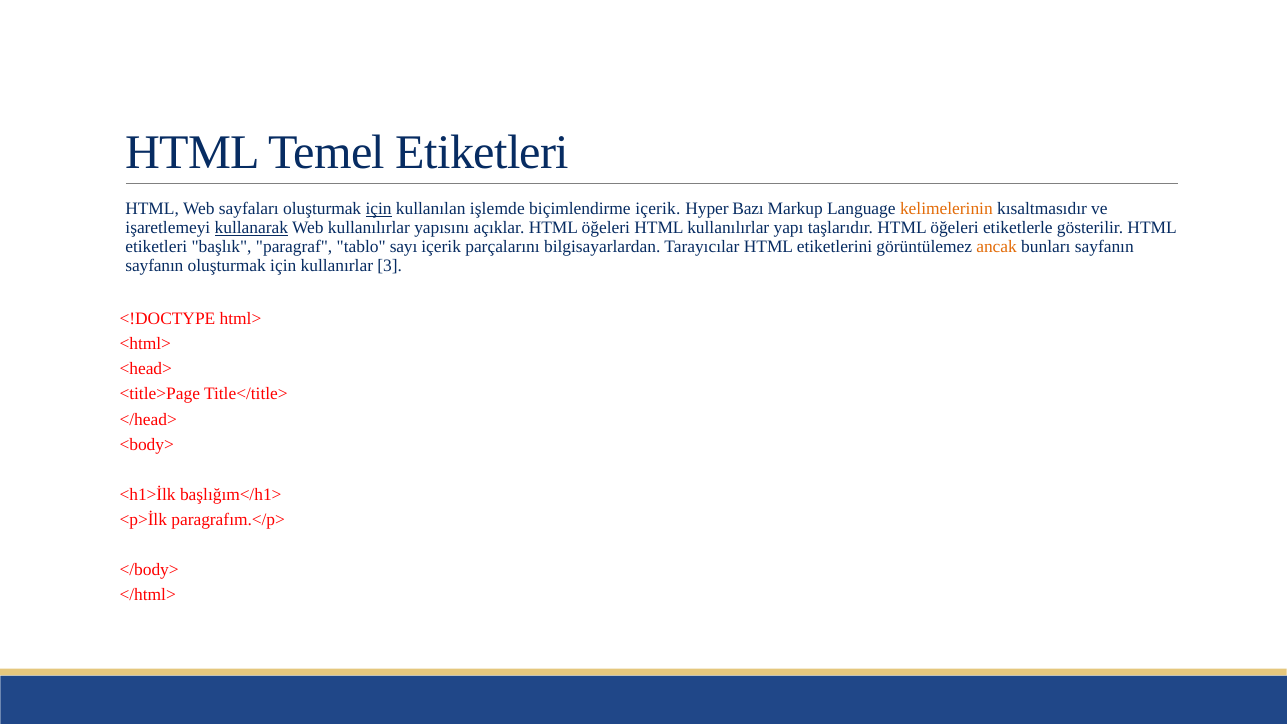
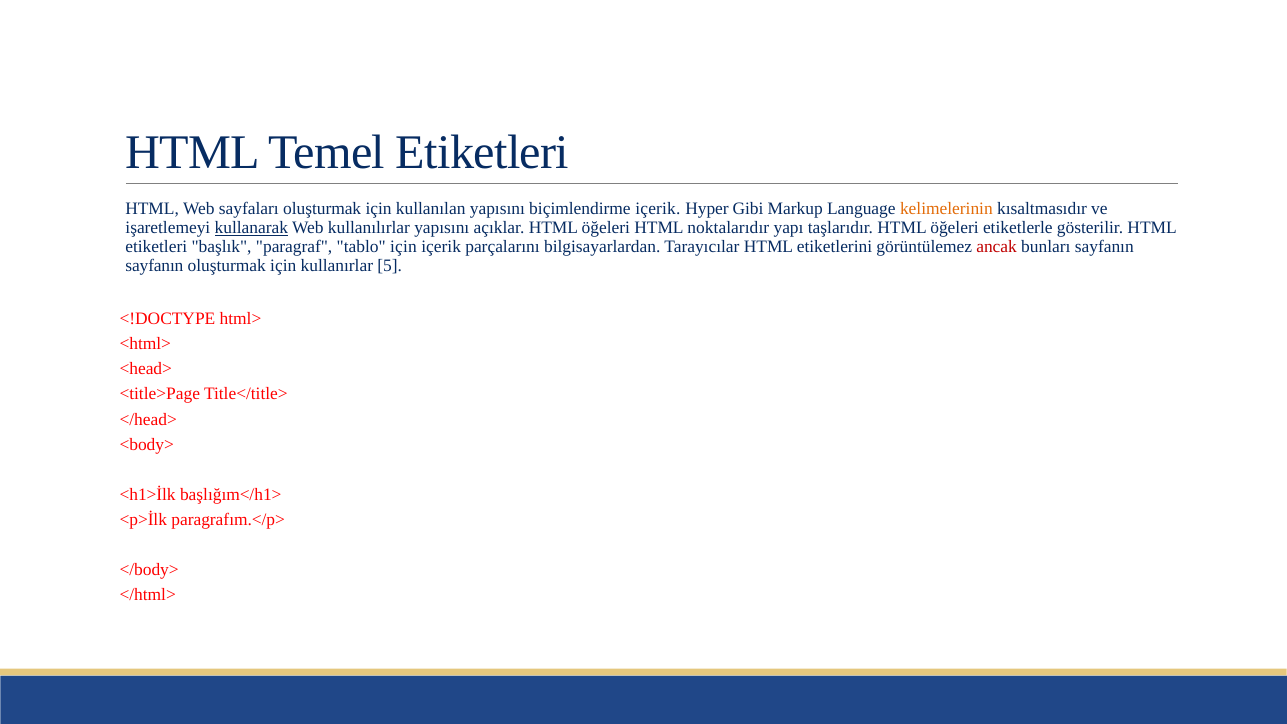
için at (379, 209) underline: present -> none
kullanılan işlemde: işlemde -> yapısını
Bazı: Bazı -> Gibi
HTML kullanılırlar: kullanılırlar -> noktalarıdır
tablo sayı: sayı -> için
ancak colour: orange -> red
3: 3 -> 5
